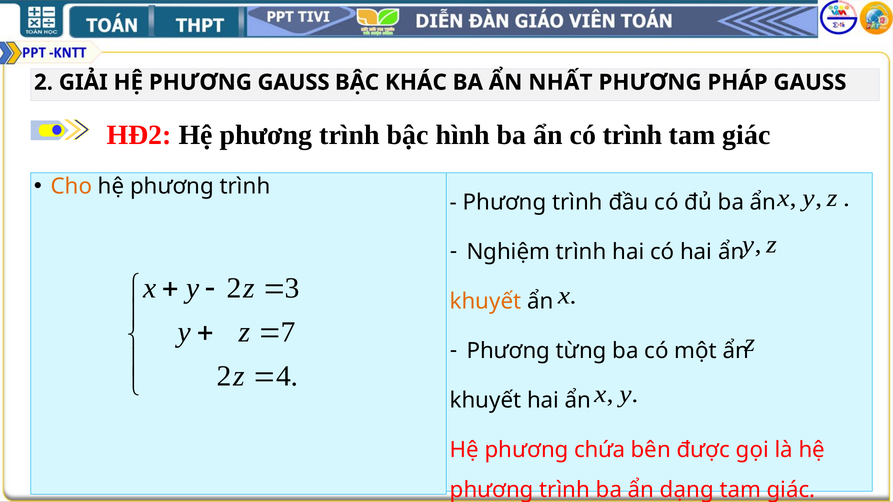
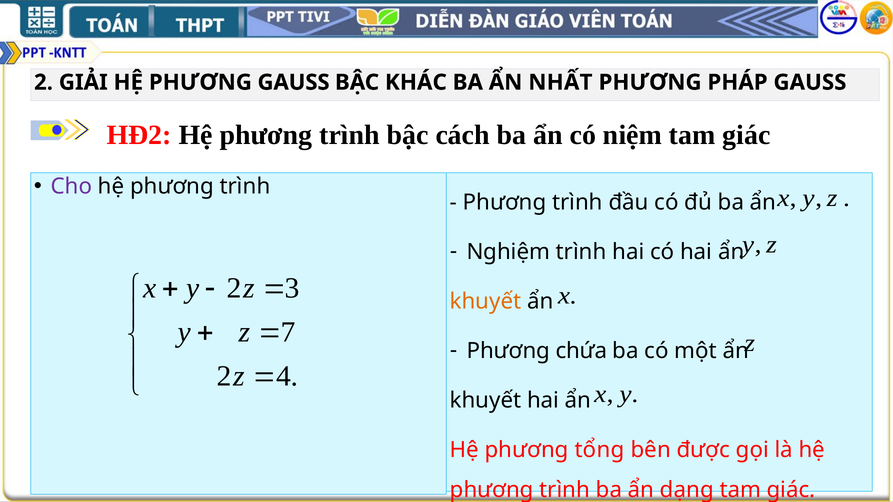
hình: hình -> cách
có trình: trình -> niệm
Cho colour: orange -> purple
từng: từng -> chứa
chứa: chứa -> tổng
